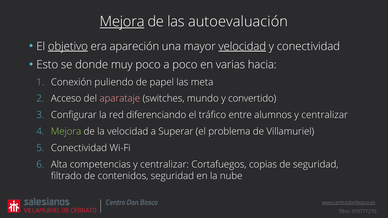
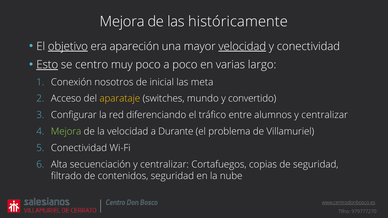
Mejora at (122, 22) underline: present -> none
autoevaluación: autoevaluación -> históricamente
Esto underline: none -> present
donde: donde -> centro
hacia: hacia -> largo
puliendo: puliendo -> nosotros
papel: papel -> inicial
aparataje colour: pink -> yellow
Superar: Superar -> Durante
competencias: competencias -> secuenciación
